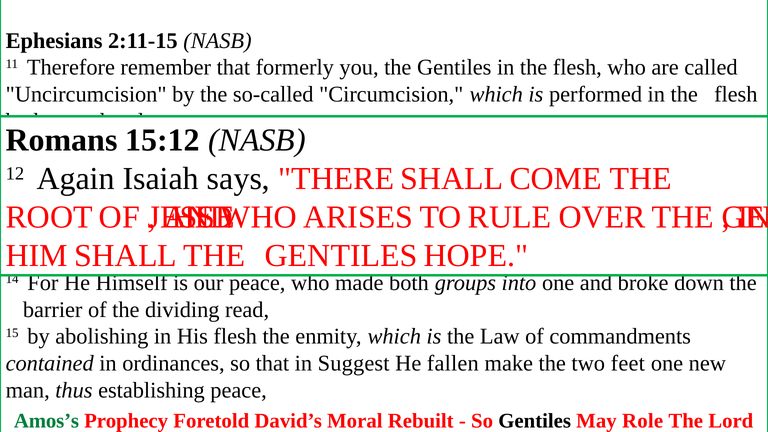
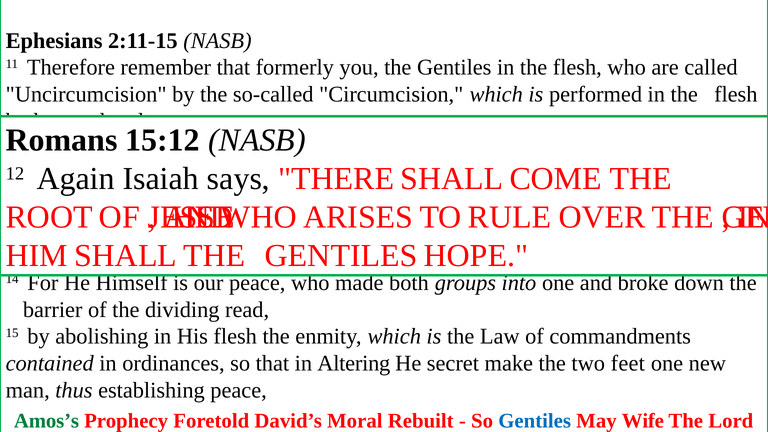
Suggest: Suggest -> Altering
He fallen: fallen -> secret
Gentiles at (535, 421) colour: black -> blue
Role: Role -> Wife
